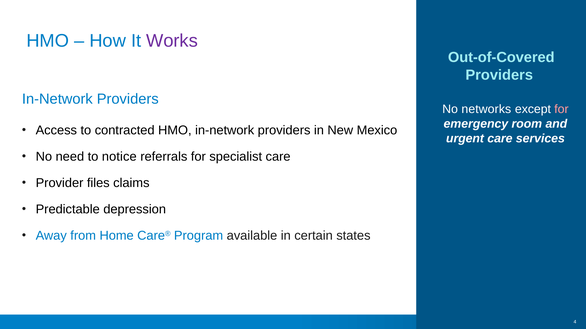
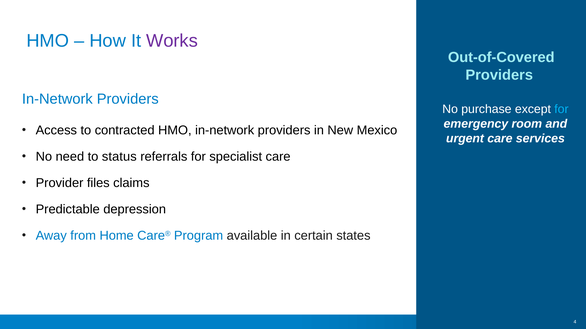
networks: networks -> purchase
for at (561, 109) colour: pink -> light blue
notice: notice -> status
